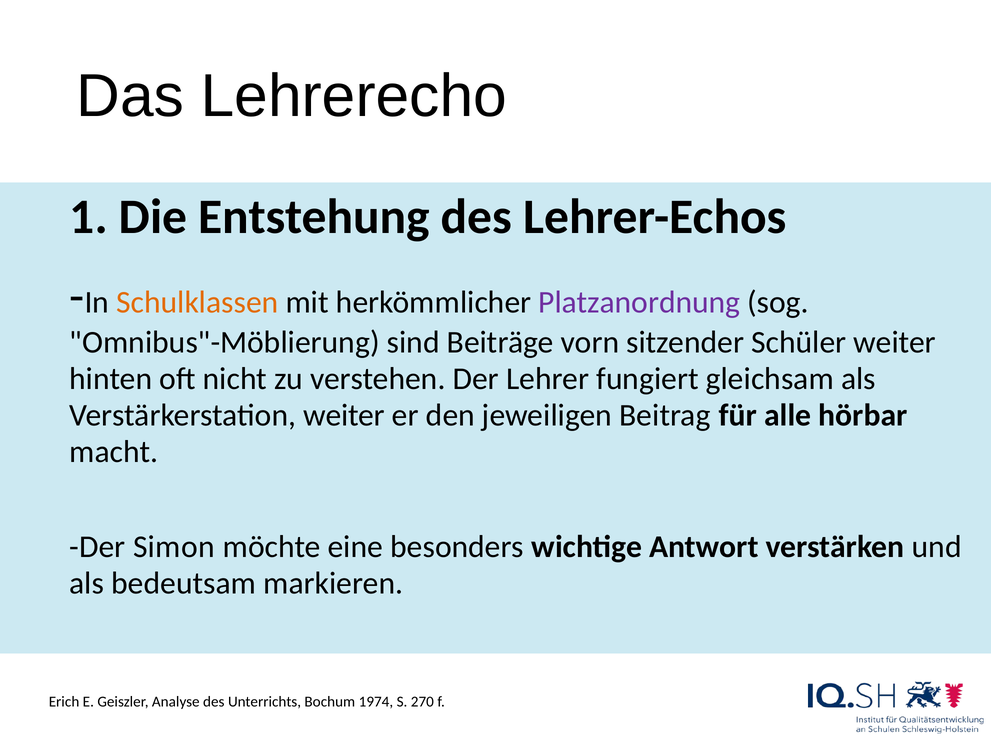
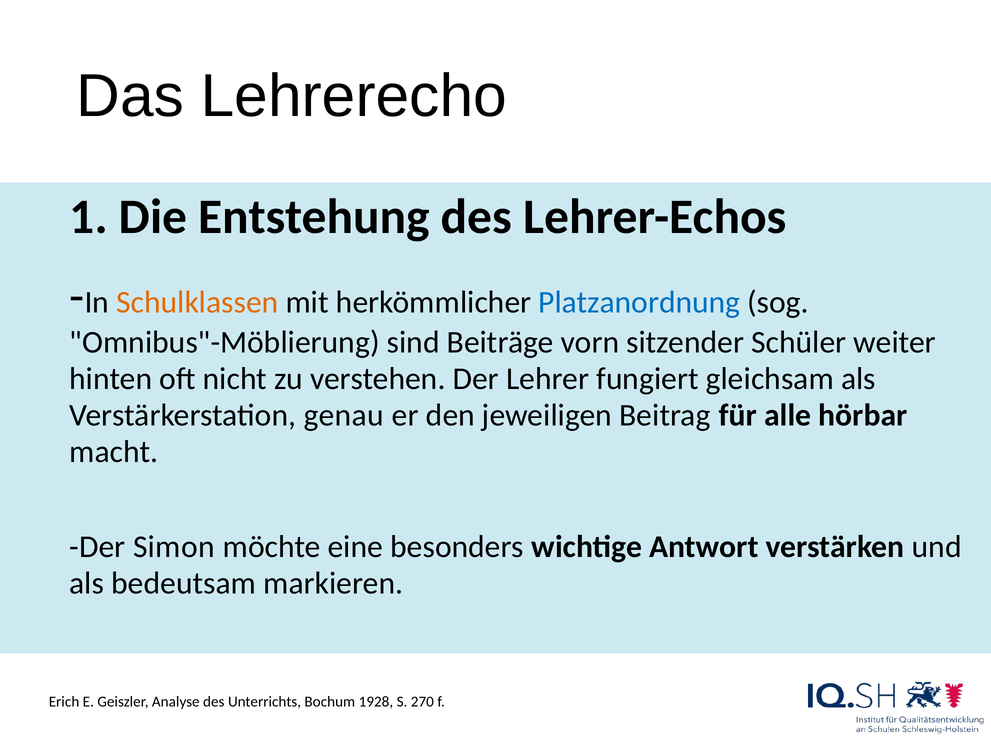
Platzanordnung colour: purple -> blue
Verstärkerstation weiter: weiter -> genau
1974: 1974 -> 1928
